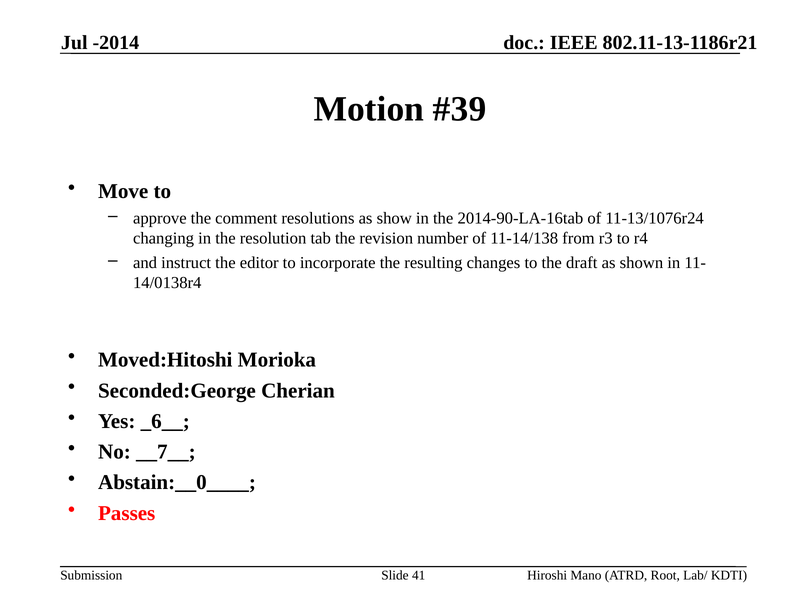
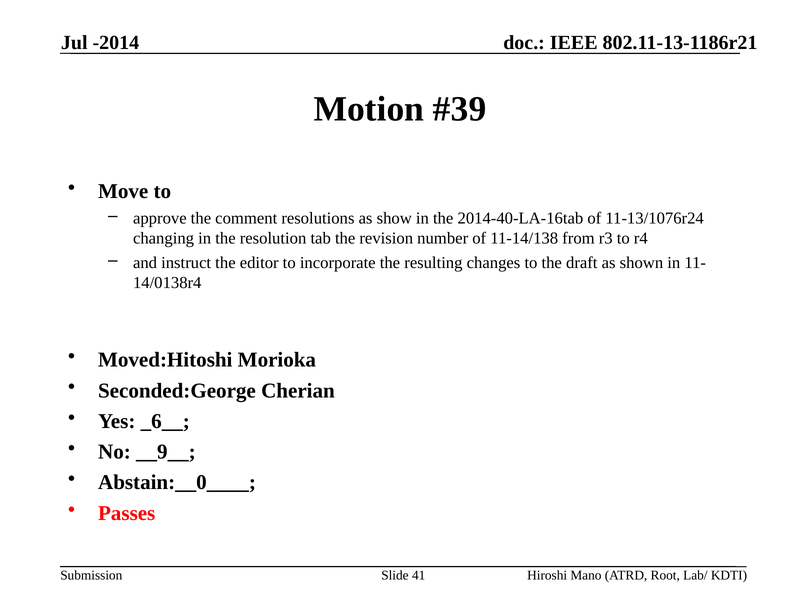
2014-90-LA-16tab: 2014-90-LA-16tab -> 2014-40-LA-16tab
__7__: __7__ -> __9__
